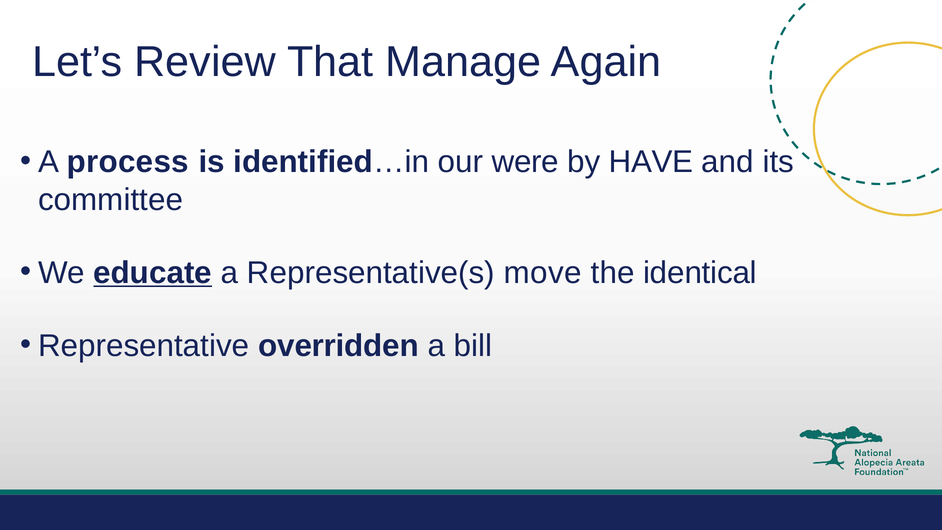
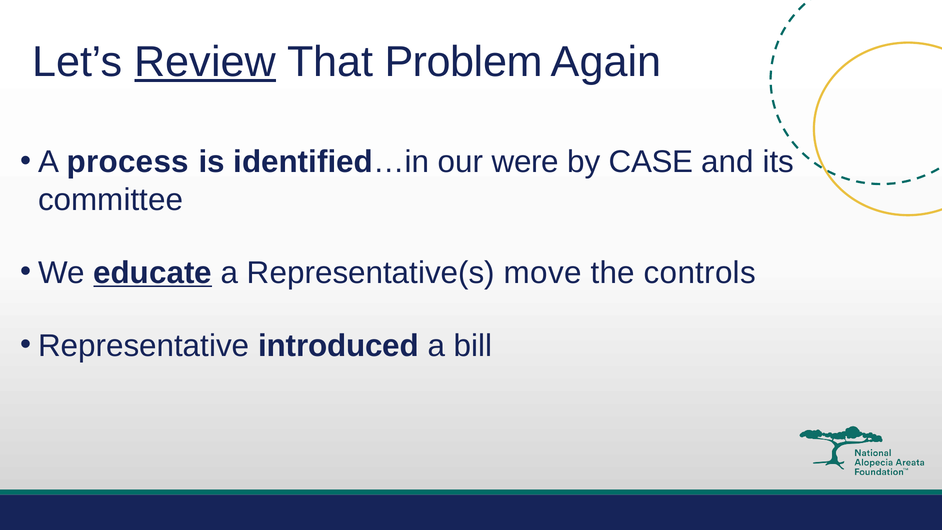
Review underline: none -> present
Manage: Manage -> Problem
HAVE: HAVE -> CASE
identical: identical -> controls
overridden: overridden -> introduced
